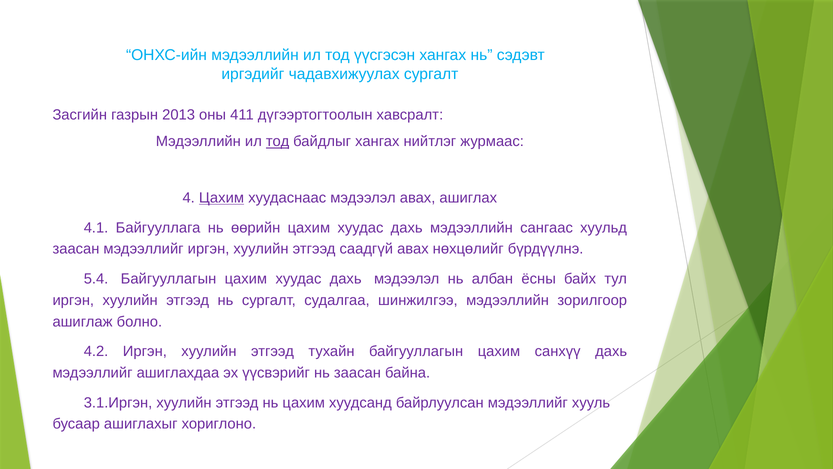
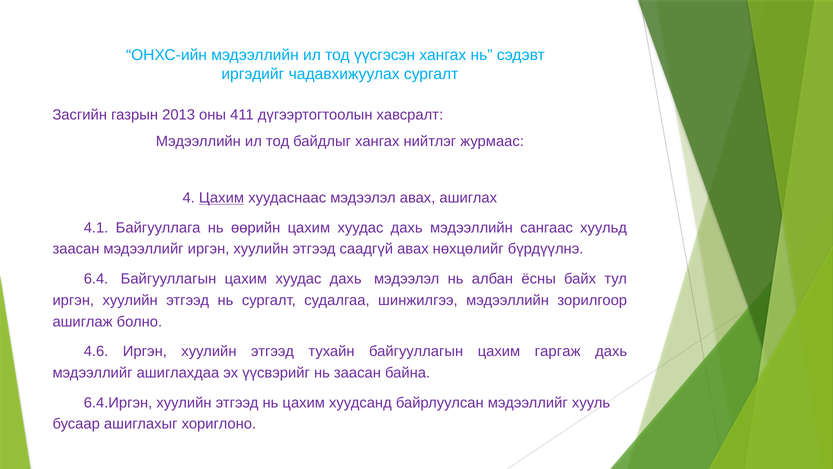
тод at (278, 141) underline: present -> none
5.4: 5.4 -> 6.4
4.2: 4.2 -> 4.6
санхүү: санхүү -> гаргаж
3.1.Иргэн: 3.1.Иргэн -> 6.4.Иргэн
